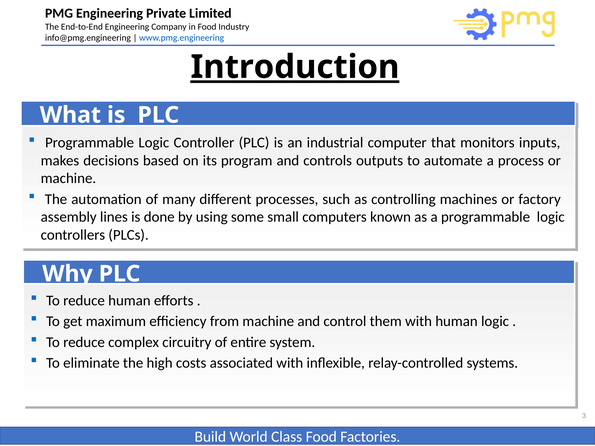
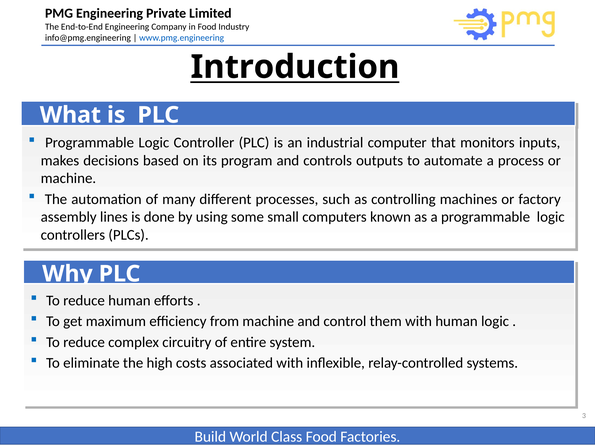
Introduction underline: present -> none
